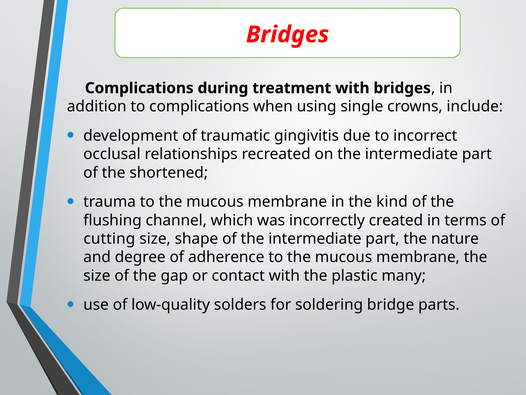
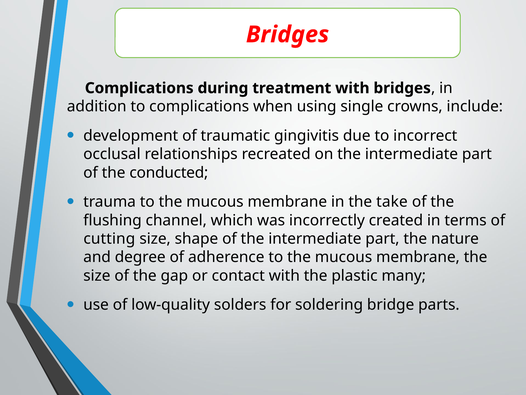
shortened: shortened -> conducted
kind: kind -> take
